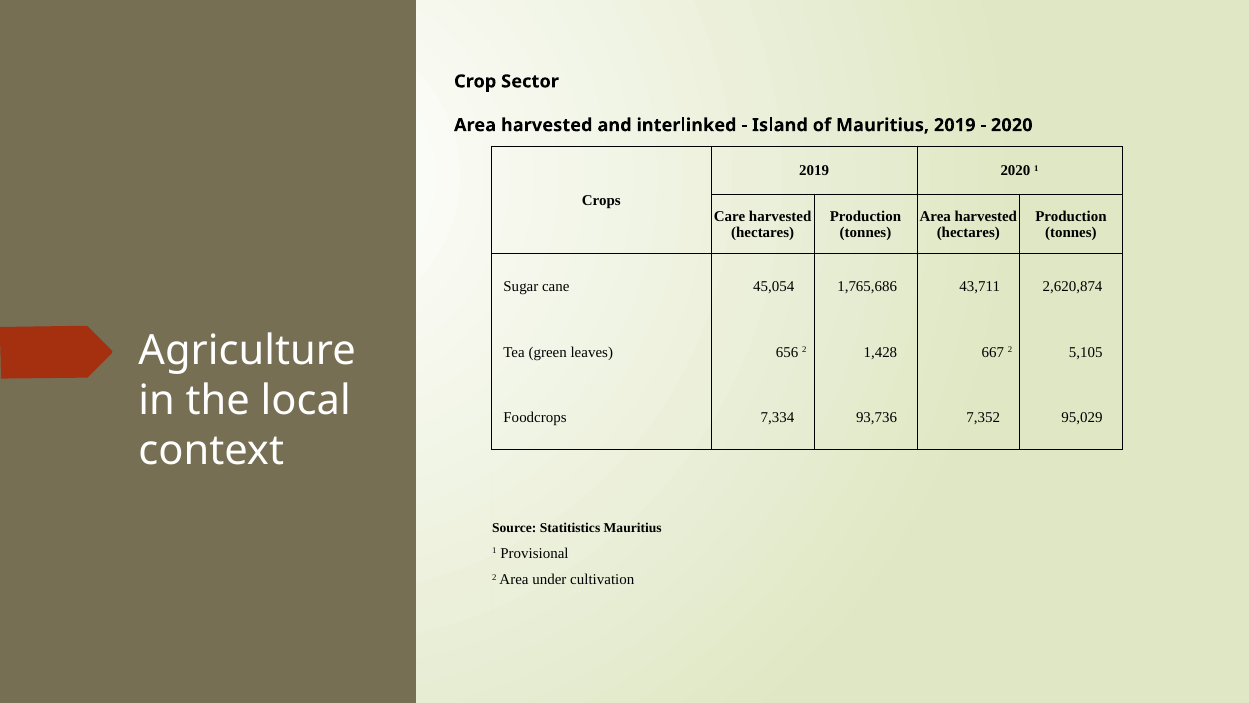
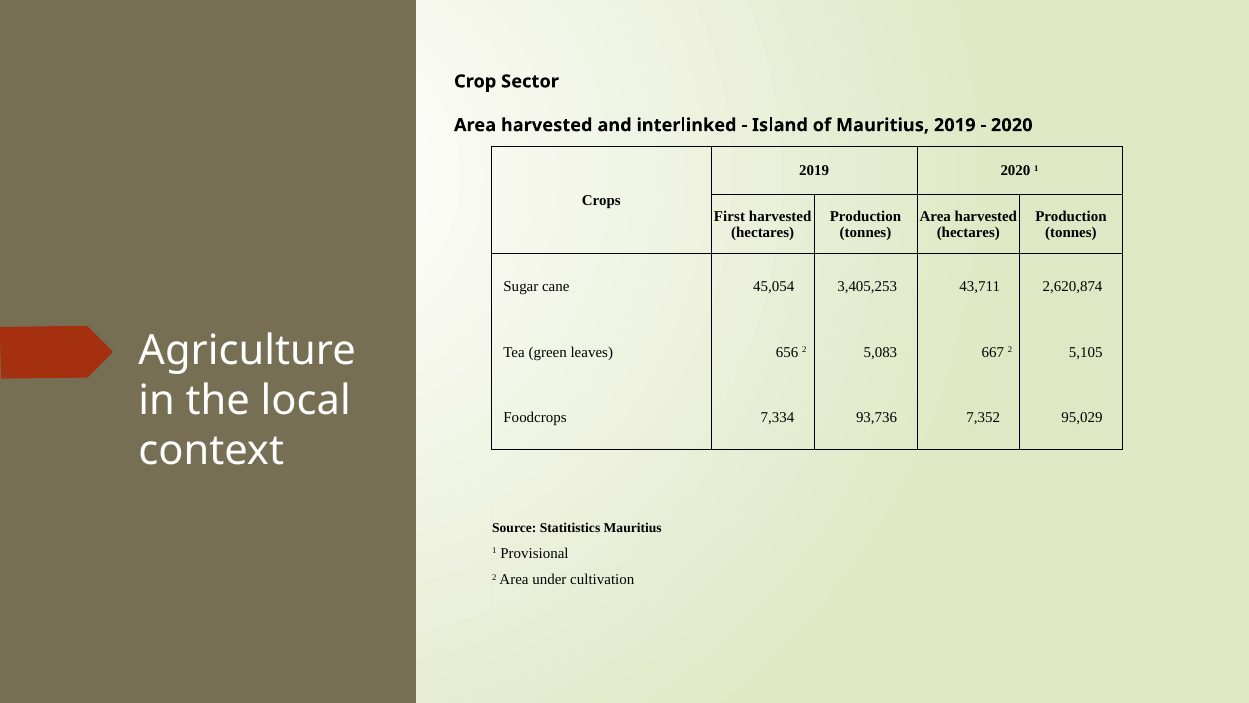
Care: Care -> First
1,765,686: 1,765,686 -> 3,405,253
1,428: 1,428 -> 5,083
